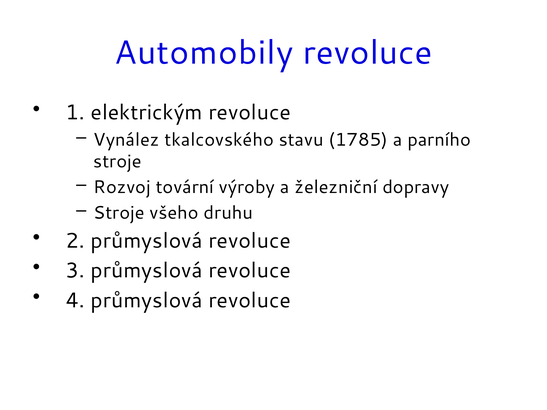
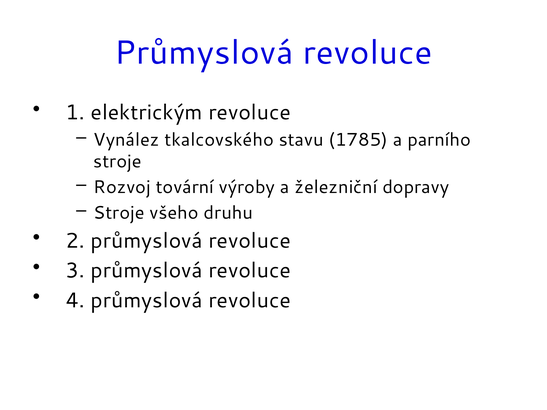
Automobily at (204, 53): Automobily -> Průmyslová
